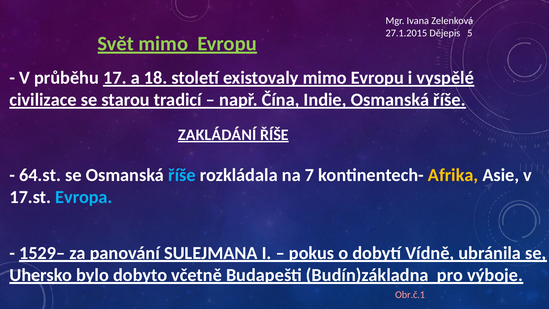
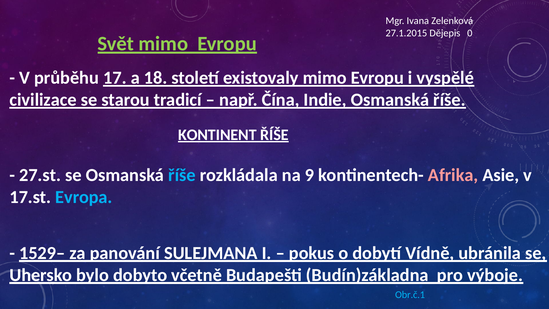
5: 5 -> 0
ZAKLÁDÁNÍ: ZAKLÁDÁNÍ -> KONTINENT
64.st: 64.st -> 27.st
7: 7 -> 9
Afrika colour: yellow -> pink
Obr.č.1 colour: pink -> light blue
